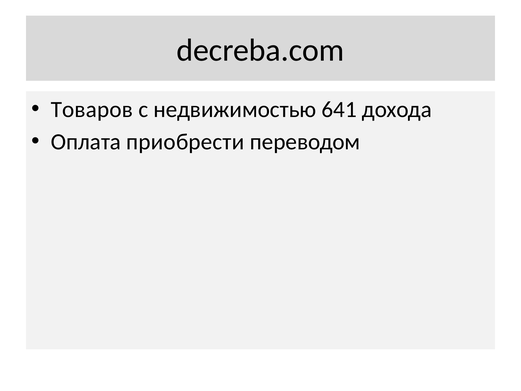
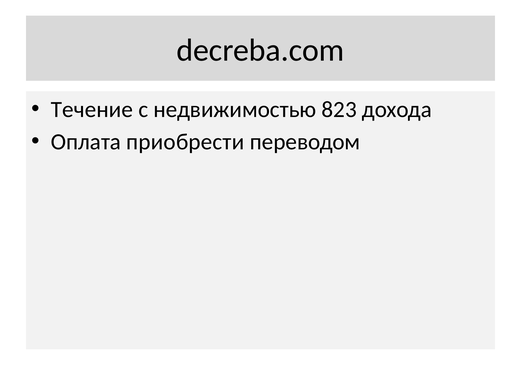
Товаров: Товаров -> Течение
641: 641 -> 823
